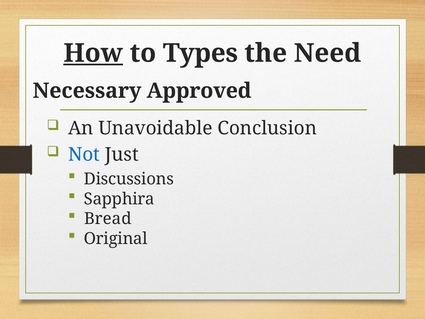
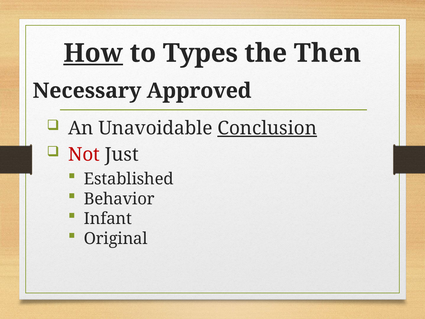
Need: Need -> Then
Conclusion underline: none -> present
Not colour: blue -> red
Discussions: Discussions -> Established
Sapphira: Sapphira -> Behavior
Bread: Bread -> Infant
